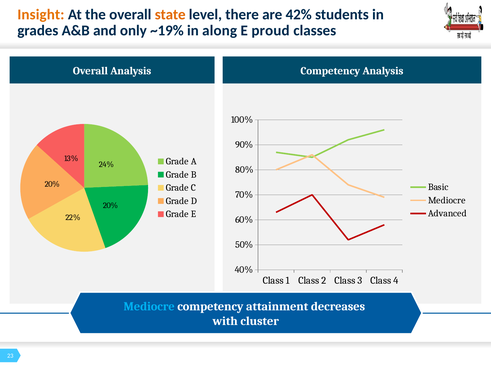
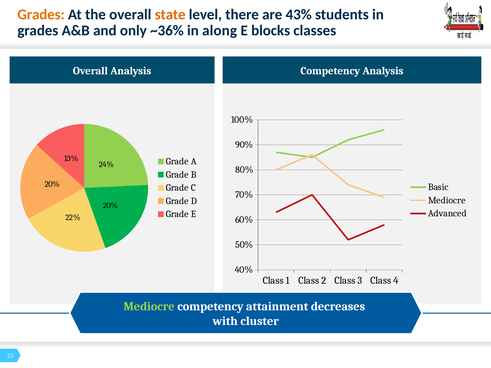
Insight at (41, 14): Insight -> Grades
42%: 42% -> 43%
~19%: ~19% -> ~36%
proud: proud -> blocks
Mediocre at (149, 307) colour: light blue -> light green
